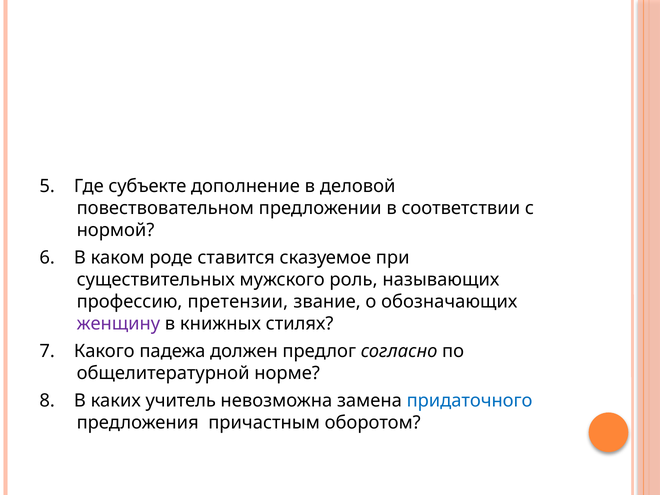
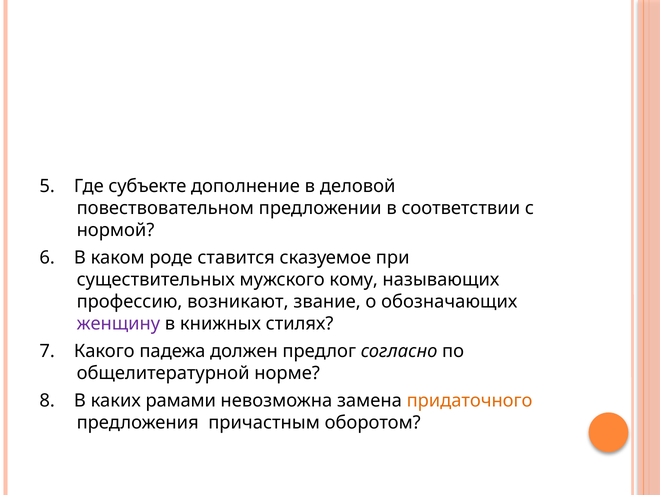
роль: роль -> кому
претензии: претензии -> возникают
учитель: учитель -> рамами
придаточного colour: blue -> orange
